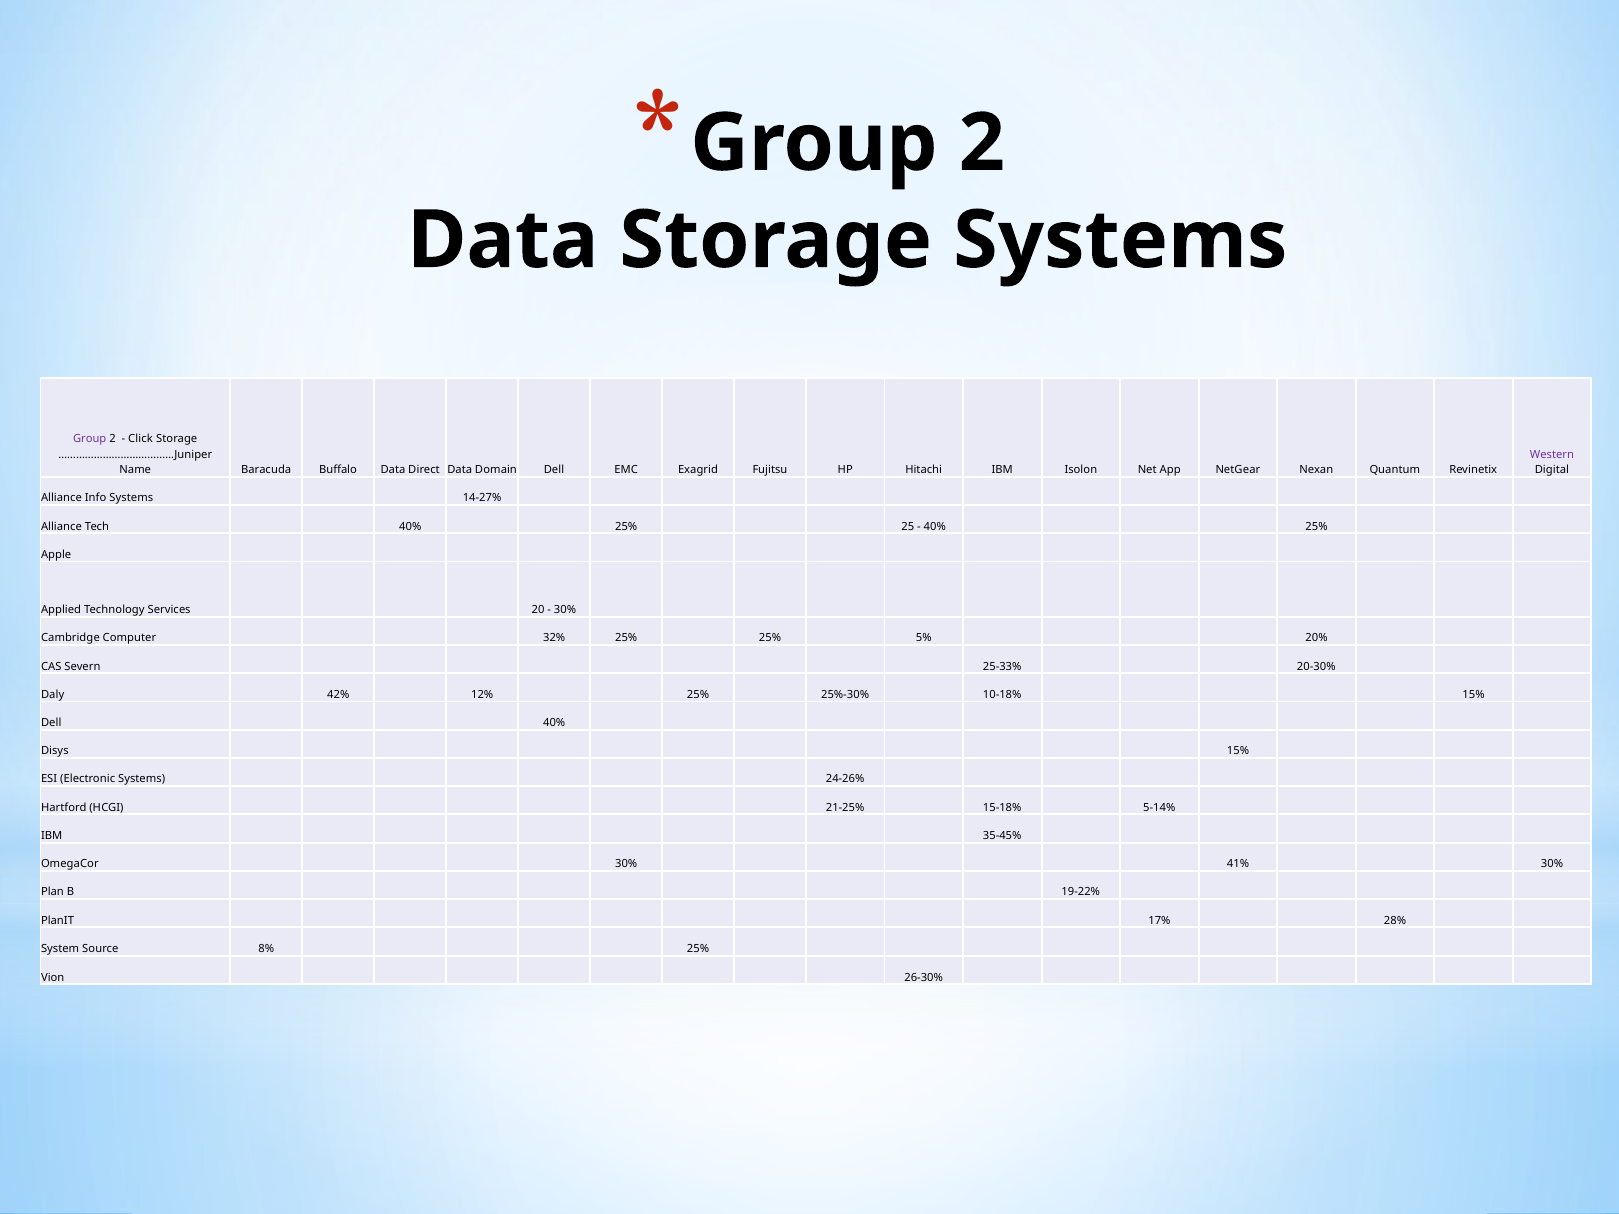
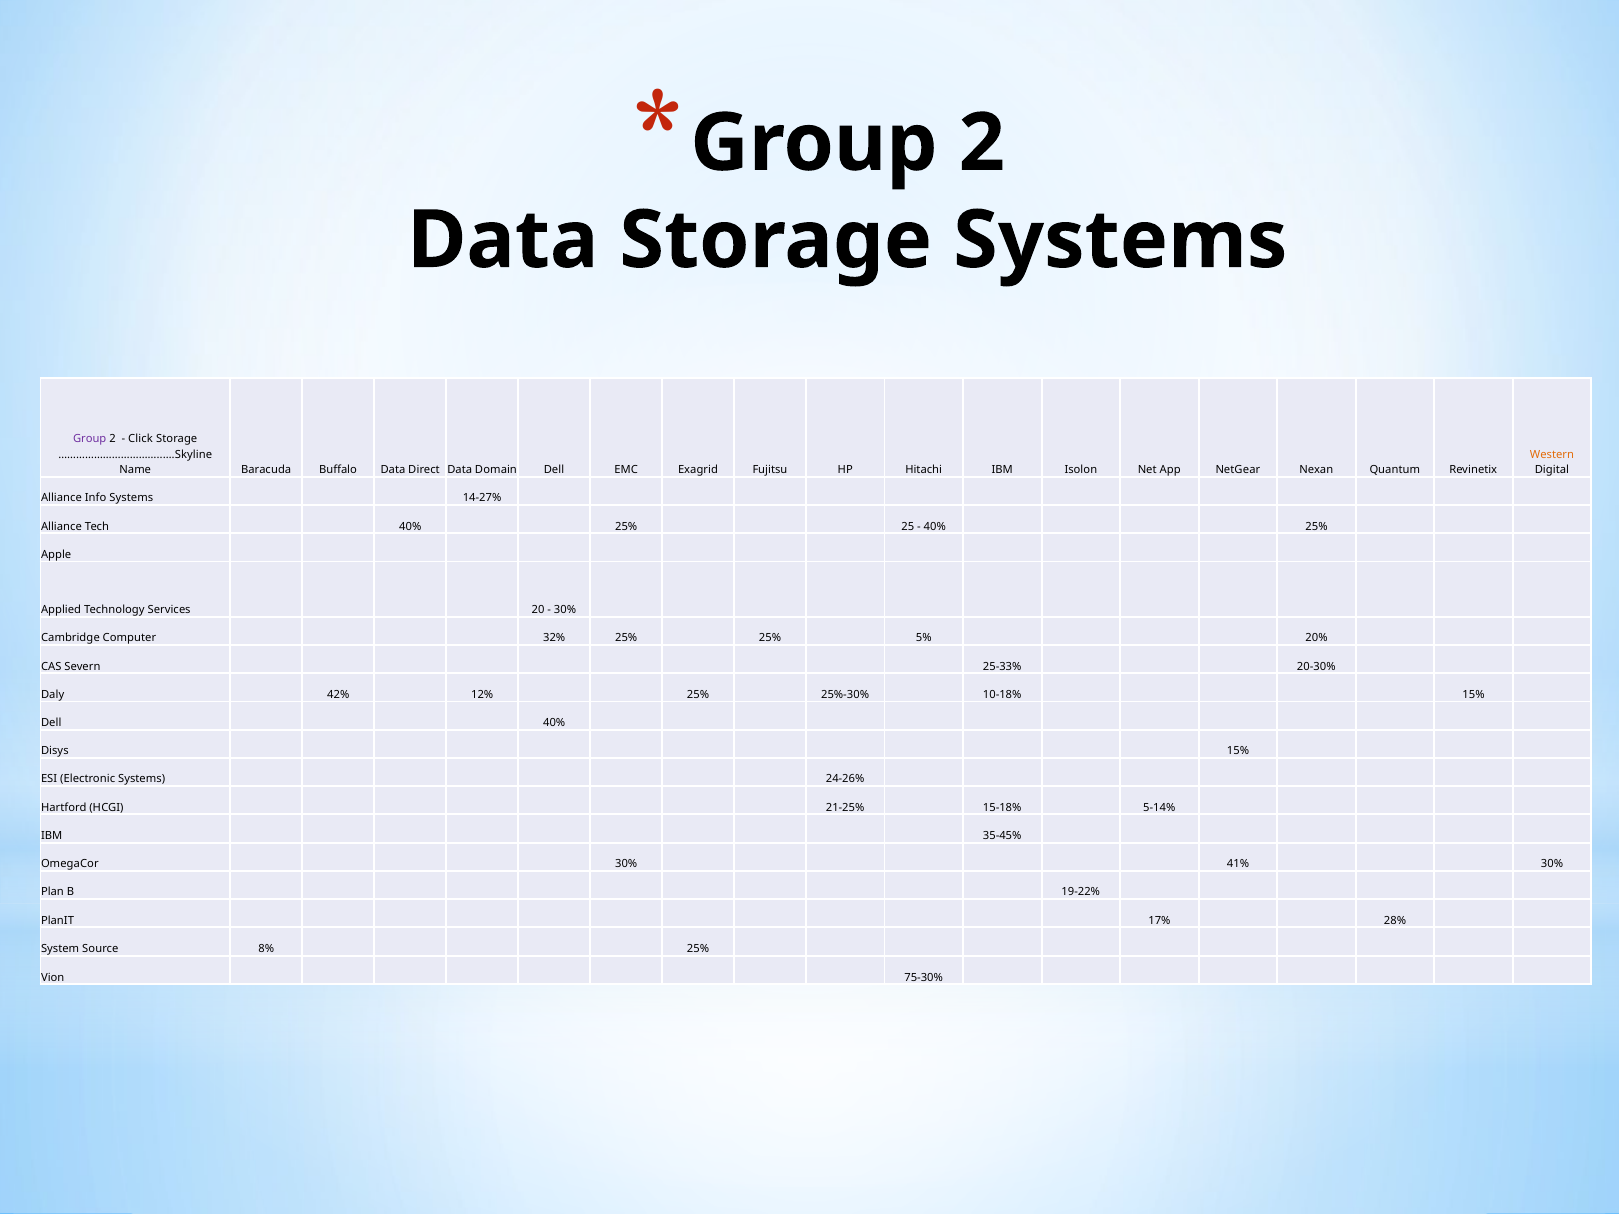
……………………………..….Juniper: ……………………………..….Juniper -> ……………………………..….Skyline
Western colour: purple -> orange
26-30%: 26-30% -> 75-30%
